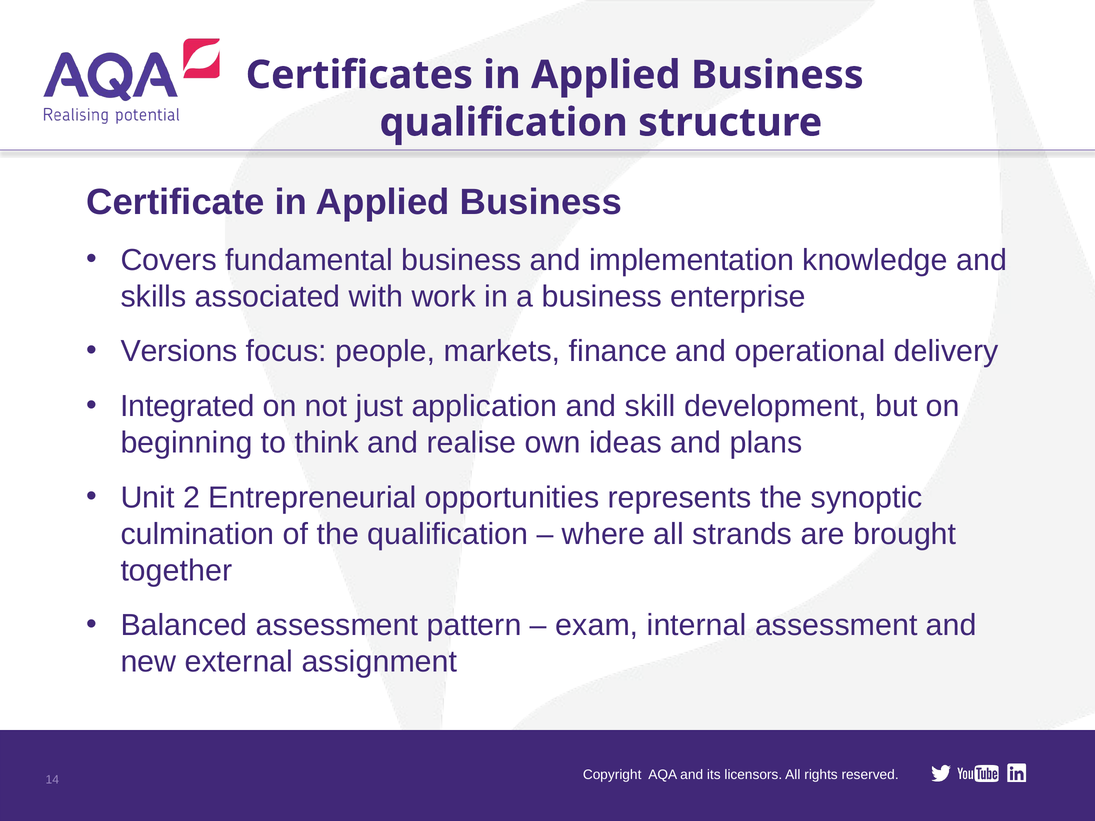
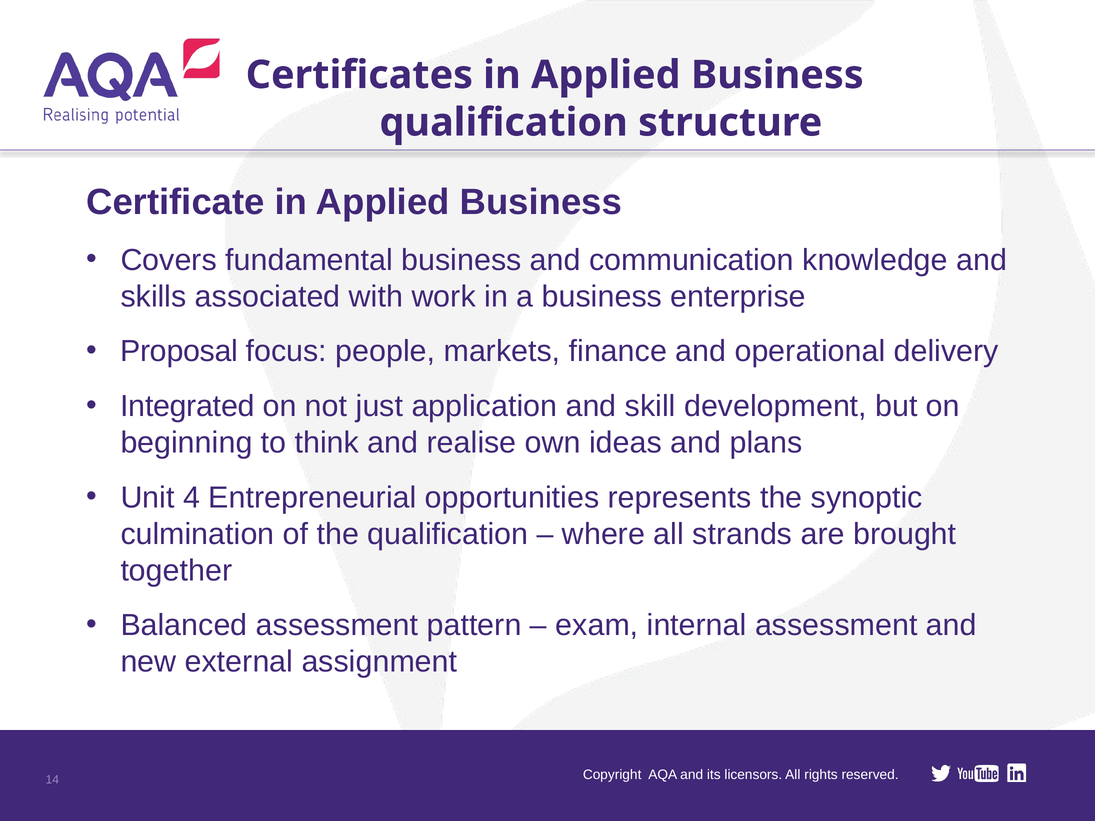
implementation: implementation -> communication
Versions: Versions -> Proposal
2: 2 -> 4
